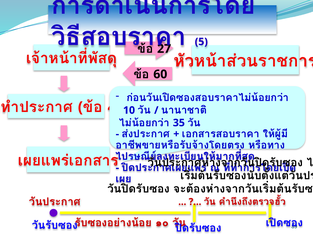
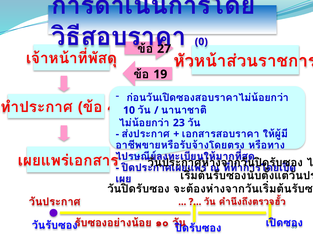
5: 5 -> 0
60: 60 -> 19
35: 35 -> 23
